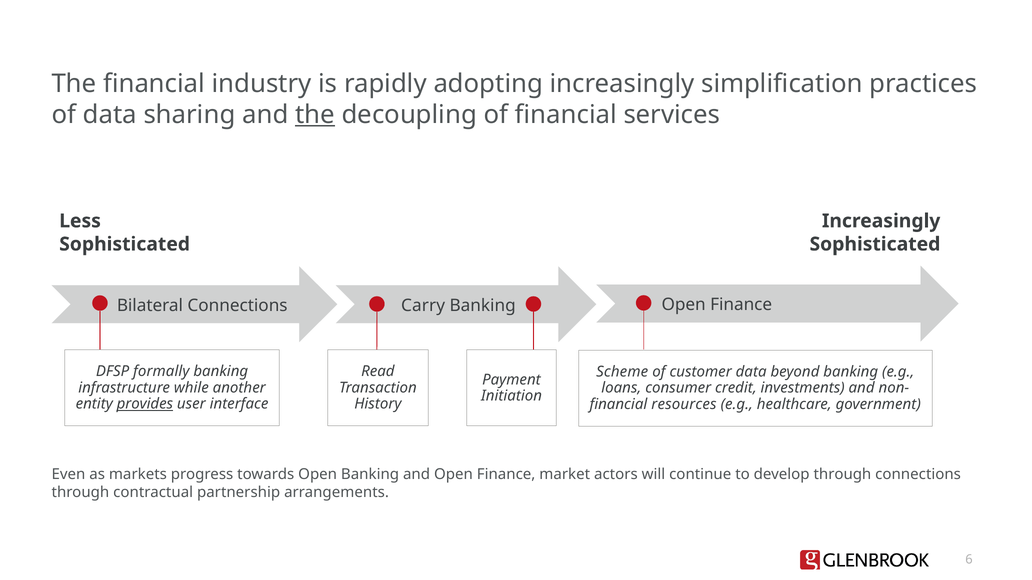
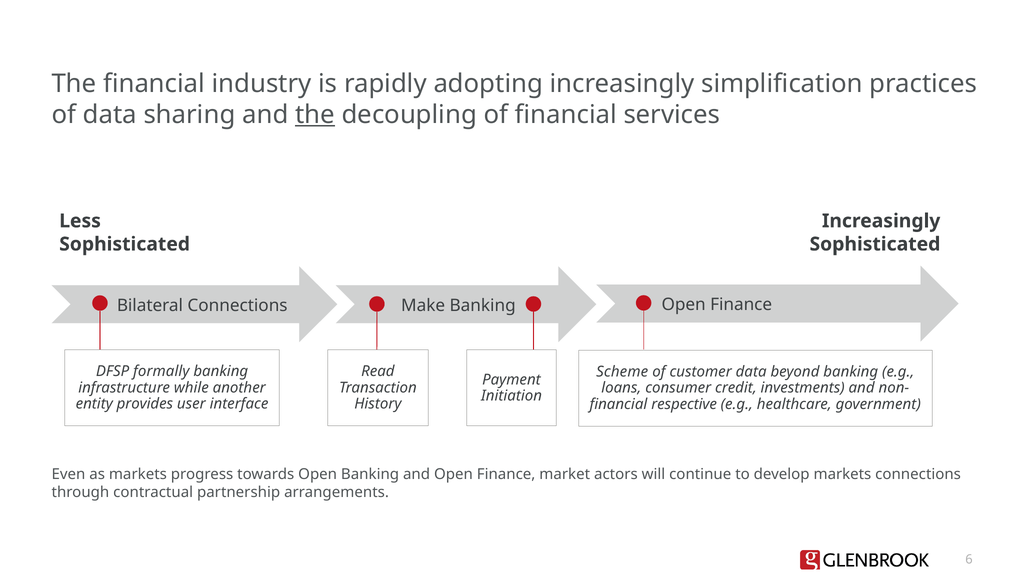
Carry: Carry -> Make
provides underline: present -> none
resources: resources -> respective
develop through: through -> markets
